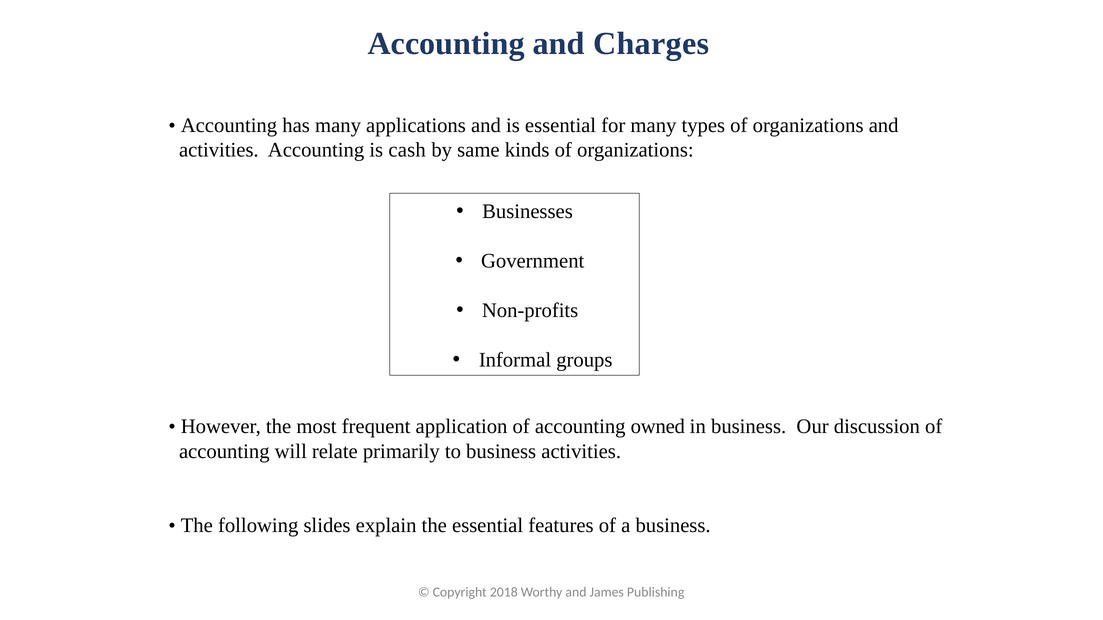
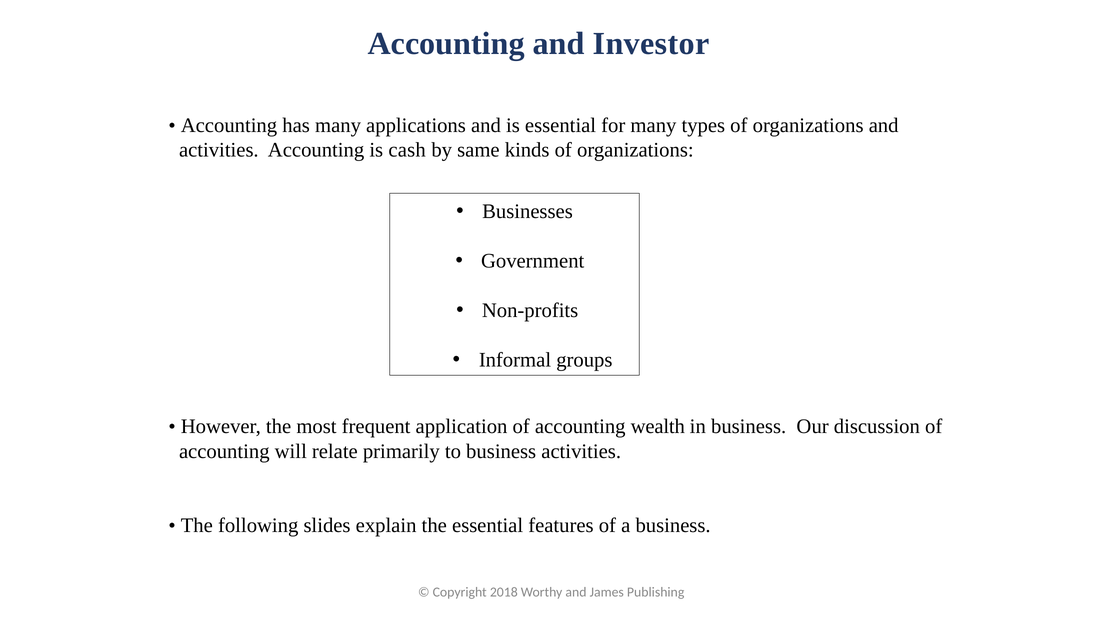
Charges: Charges -> Investor
owned: owned -> wealth
